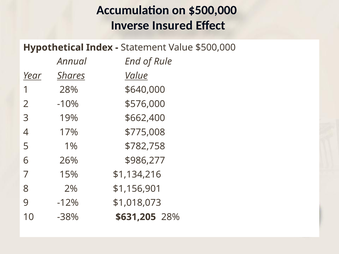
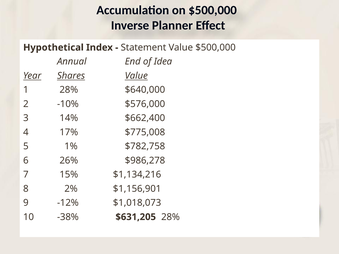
Insured: Insured -> Planner
Rule: Rule -> Idea
19%: 19% -> 14%
$986,277: $986,277 -> $986,278
